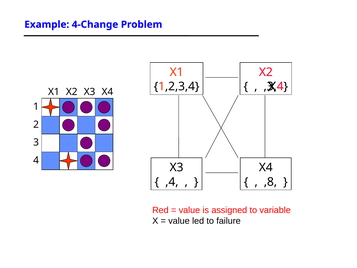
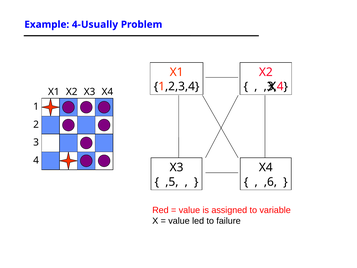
4-Change: 4-Change -> 4-Usually
,4: ,4 -> ,5
,8: ,8 -> ,6
